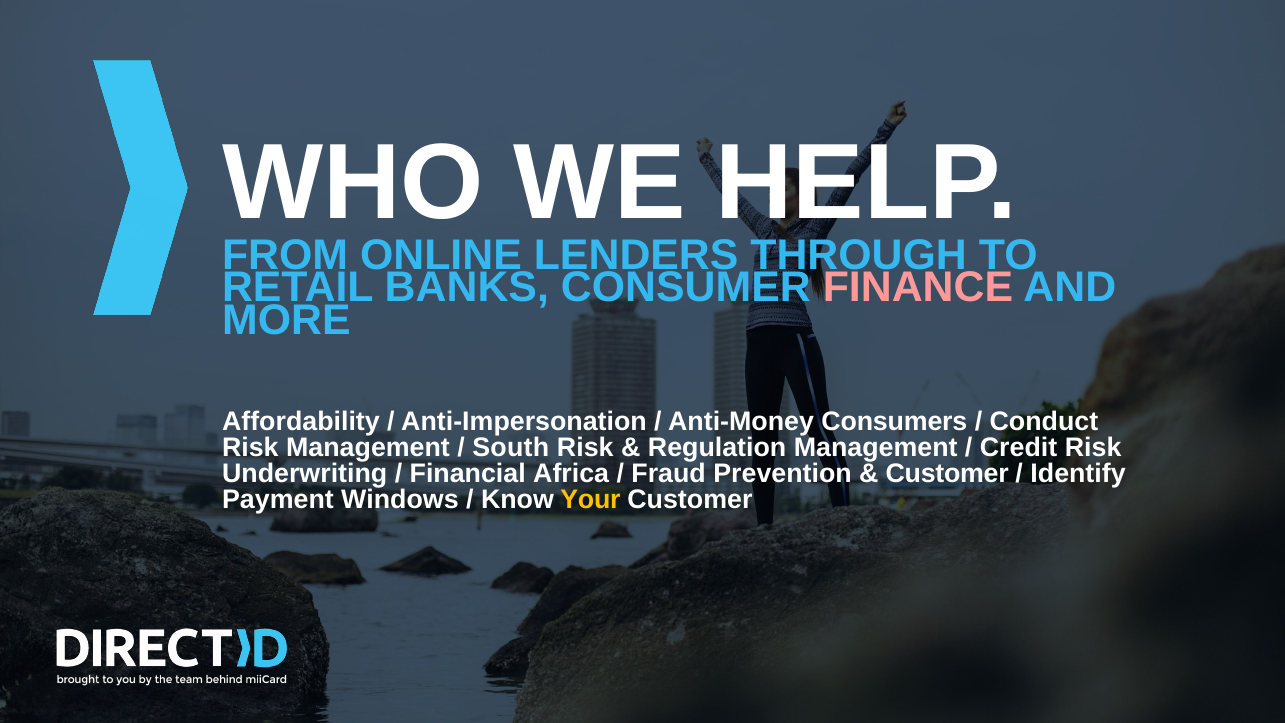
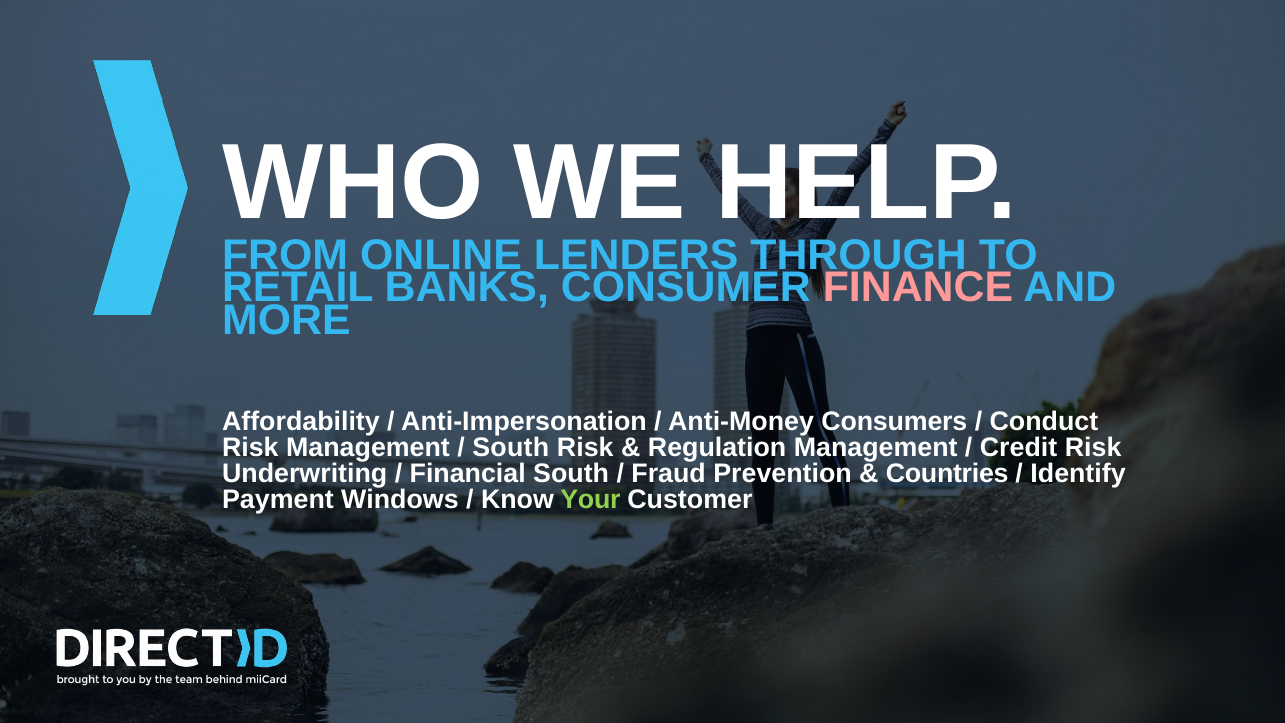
Financial Africa: Africa -> South
Customer at (947, 473): Customer -> Countries
Your colour: yellow -> light green
